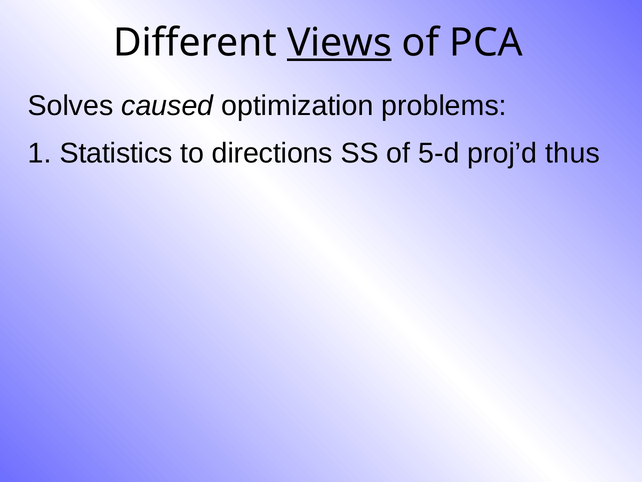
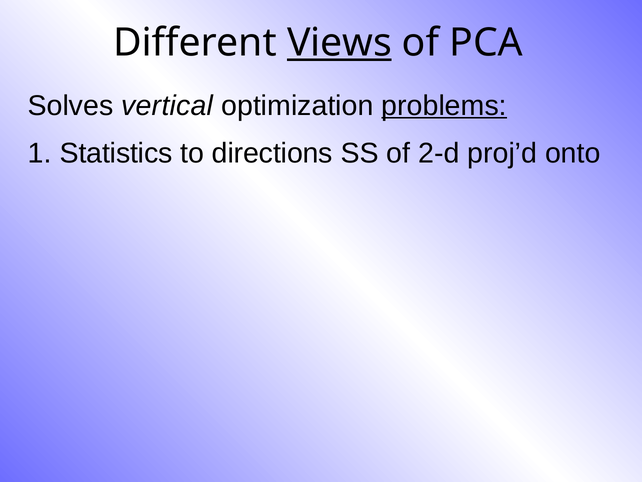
caused: caused -> vertical
problems underline: none -> present
5-d: 5-d -> 2-d
thus: thus -> onto
